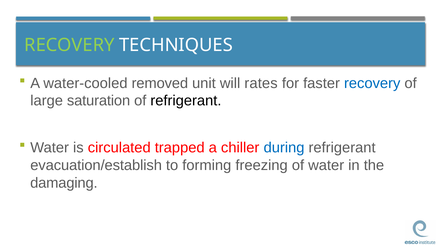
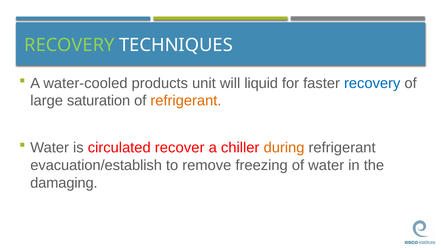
removed: removed -> products
rates: rates -> liquid
refrigerant at (186, 101) colour: black -> orange
trapped: trapped -> recover
during colour: blue -> orange
forming: forming -> remove
